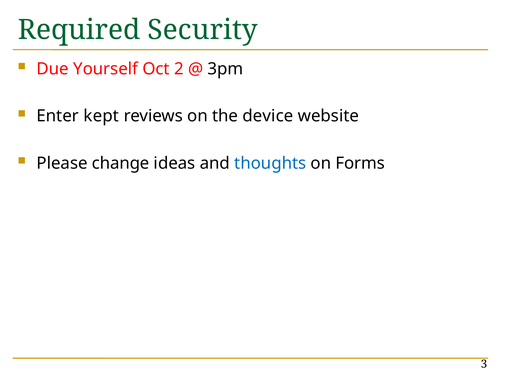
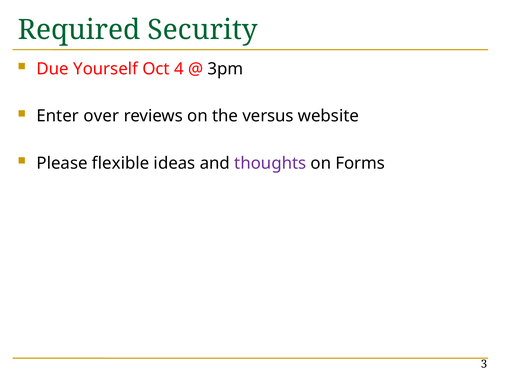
2: 2 -> 4
kept: kept -> over
device: device -> versus
change: change -> flexible
thoughts colour: blue -> purple
